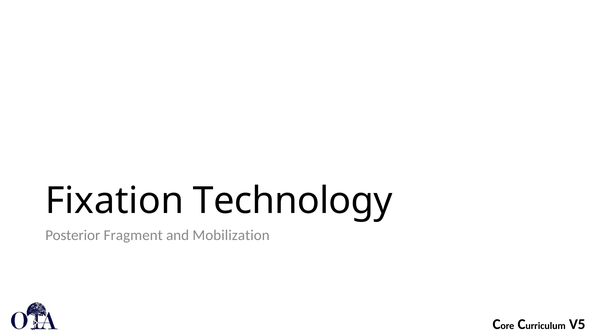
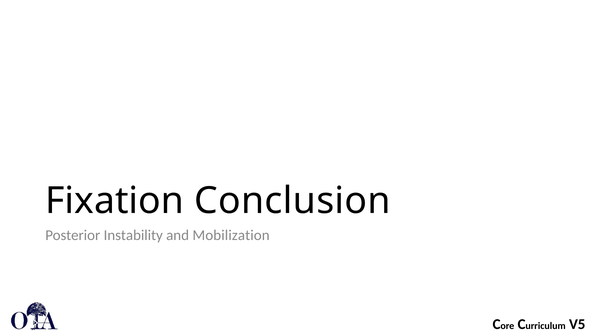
Technology: Technology -> Conclusion
Fragment: Fragment -> Instability
